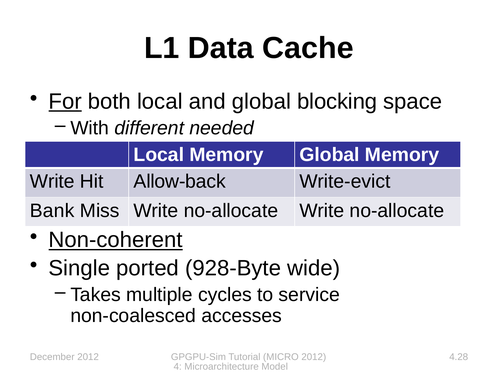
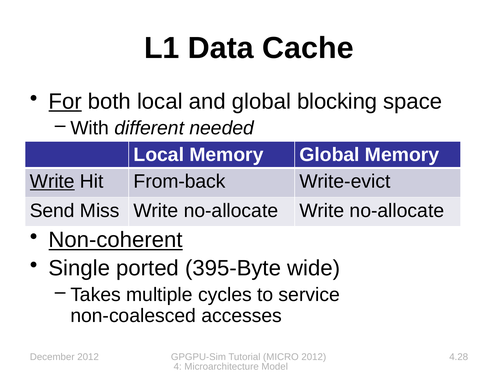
Write at (52, 181) underline: none -> present
Allow-back: Allow-back -> From-back
Bank: Bank -> Send
928-Byte: 928-Byte -> 395-Byte
